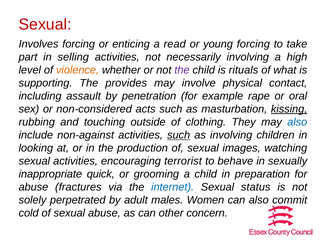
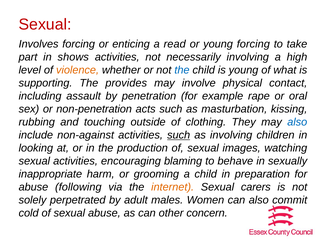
selling: selling -> shows
the at (182, 70) colour: purple -> blue
is rituals: rituals -> young
non-considered: non-considered -> non-penetration
kissing underline: present -> none
terrorist: terrorist -> blaming
quick: quick -> harm
fractures: fractures -> following
internet colour: blue -> orange
status: status -> carers
